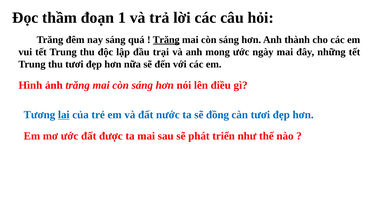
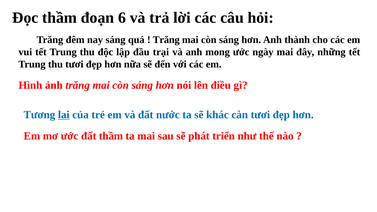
1: 1 -> 6
Trăng at (166, 40) underline: present -> none
đồng: đồng -> khác
đất được: được -> thầm
